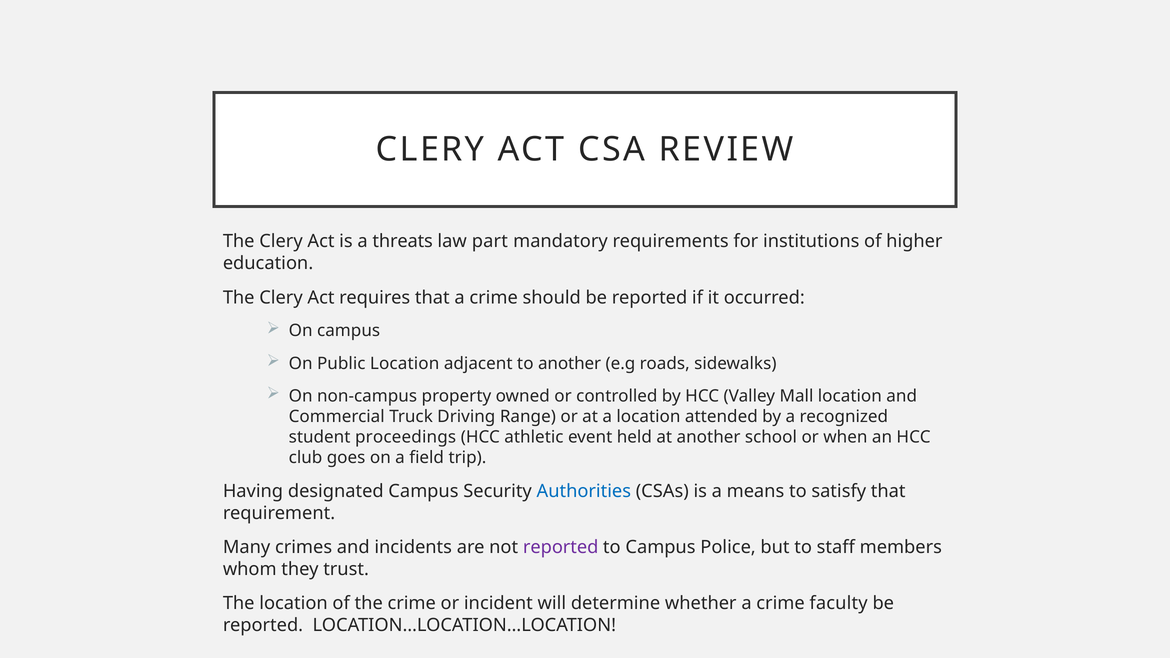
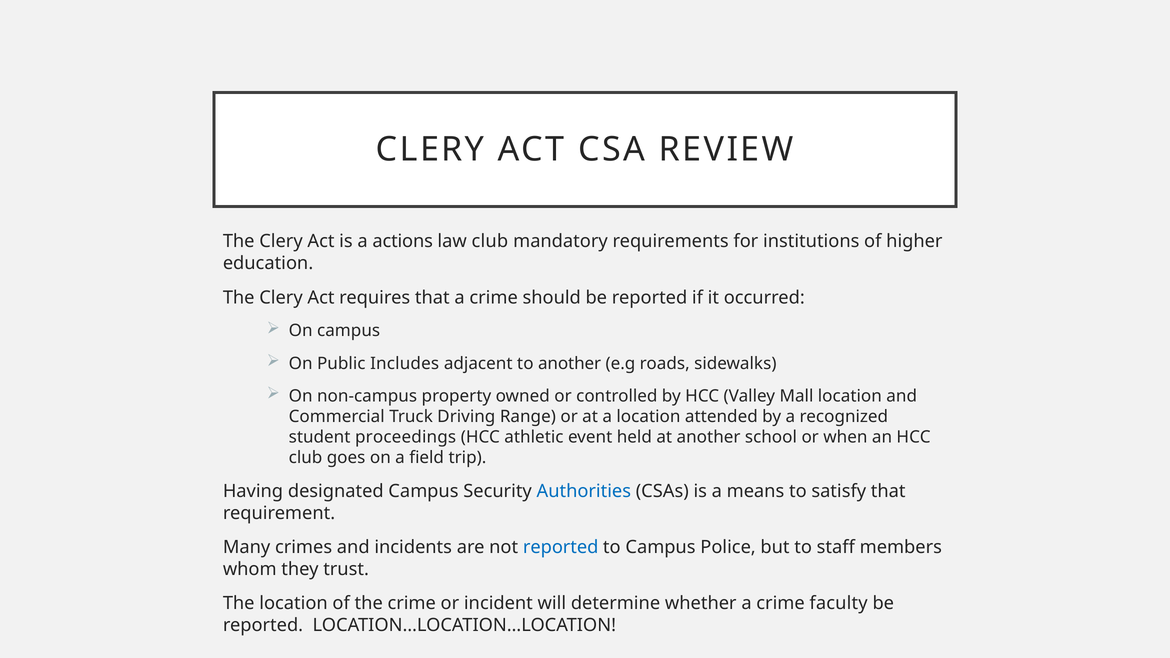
threats: threats -> actions
law part: part -> club
Public Location: Location -> Includes
reported at (561, 547) colour: purple -> blue
